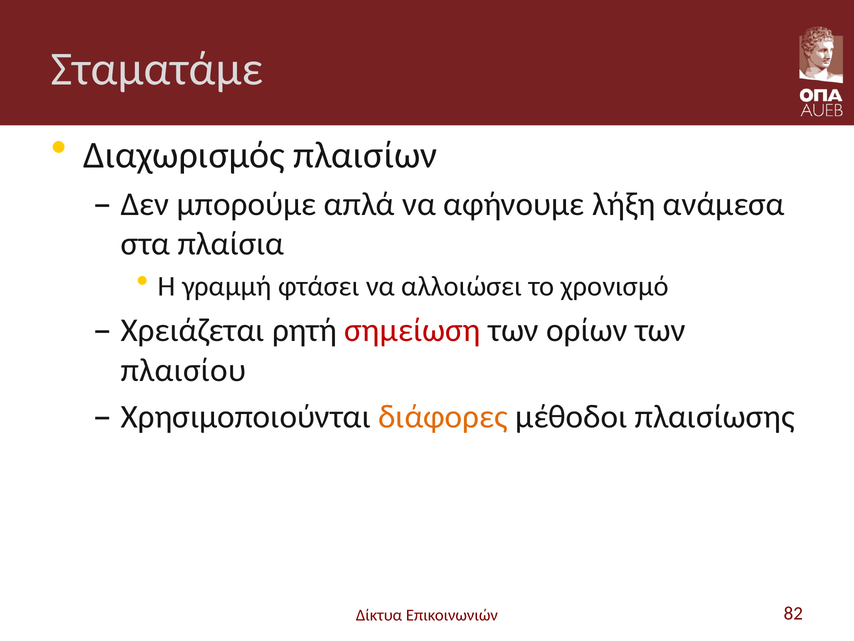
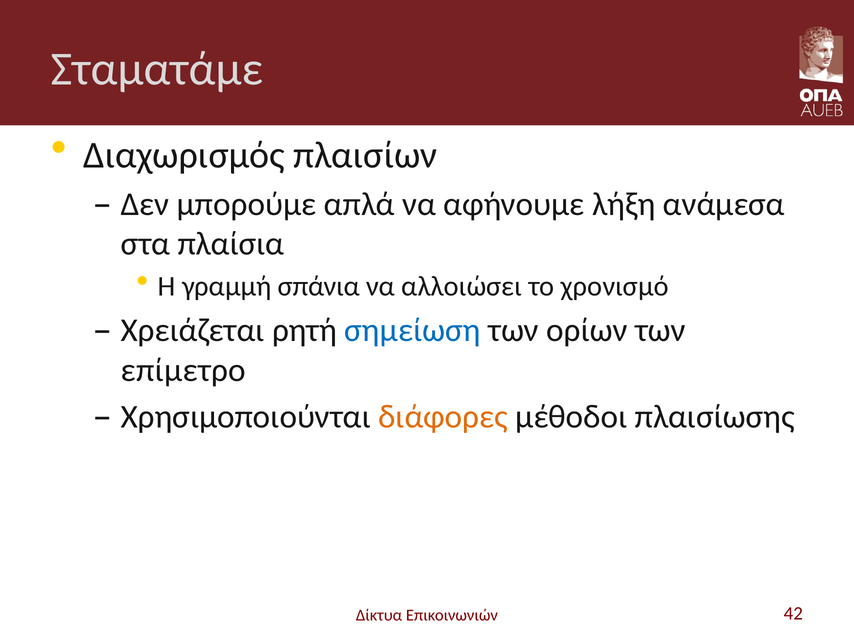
φτάσει: φτάσει -> σπάνια
σημείωση colour: red -> blue
πλαισίου: πλαισίου -> επίμετρο
82: 82 -> 42
